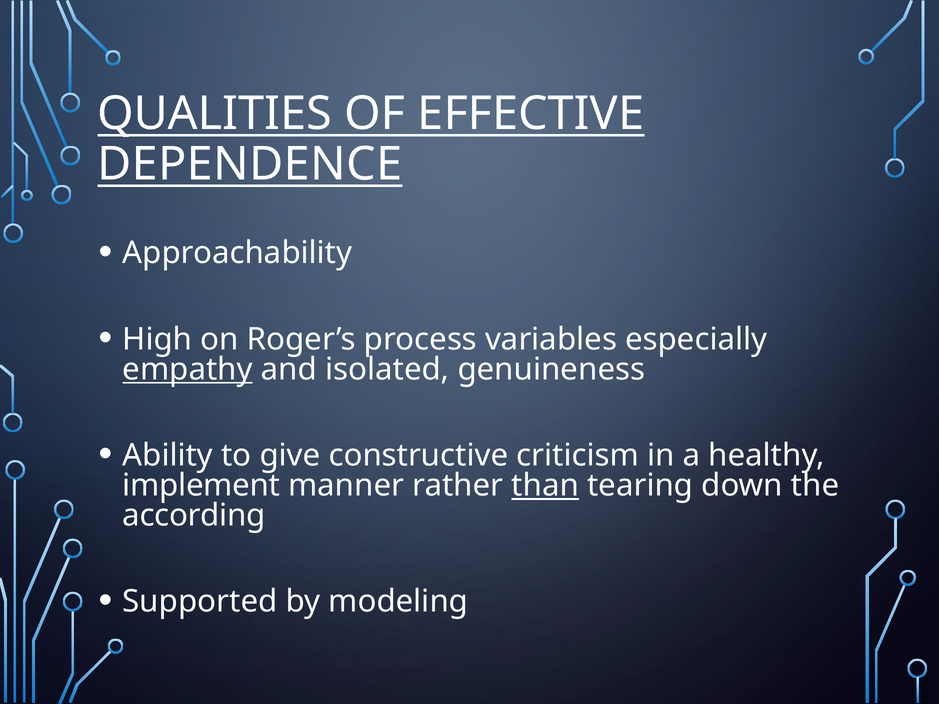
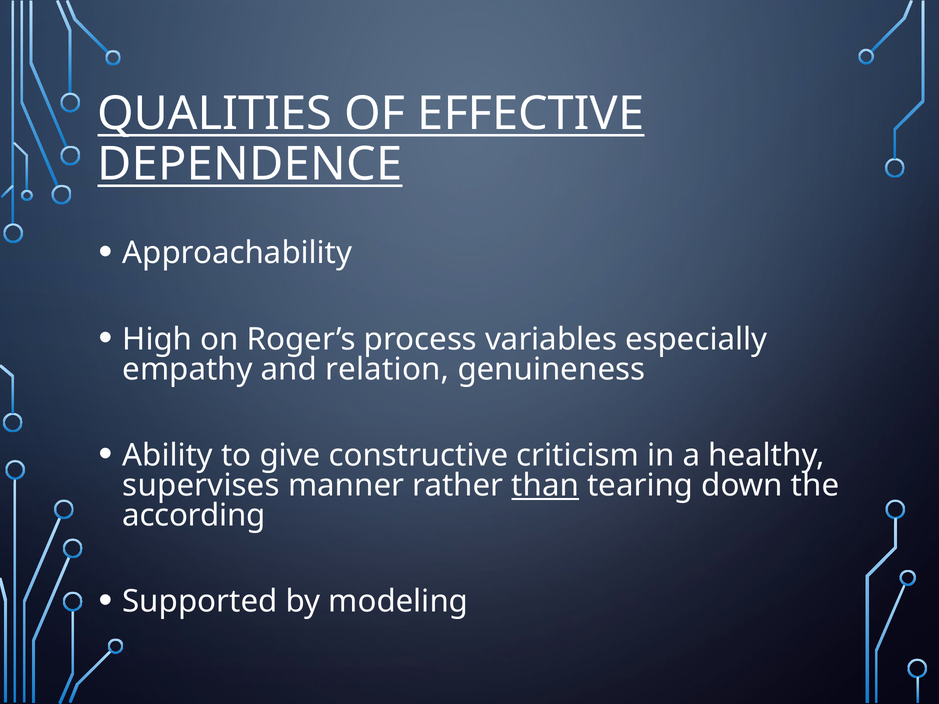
empathy underline: present -> none
isolated: isolated -> relation
implement: implement -> supervises
